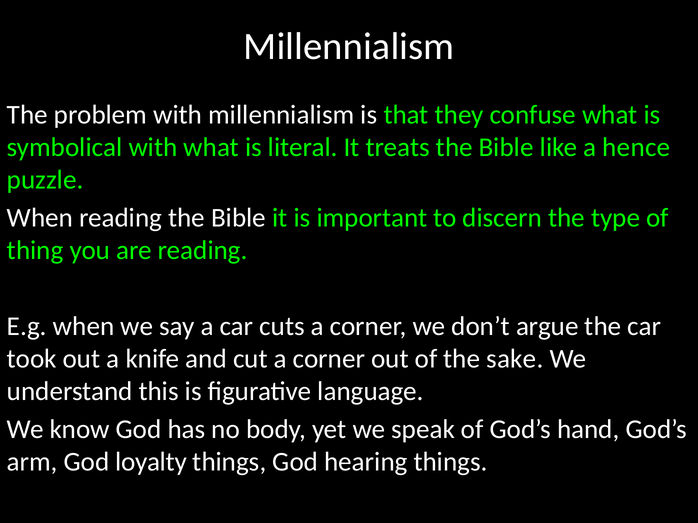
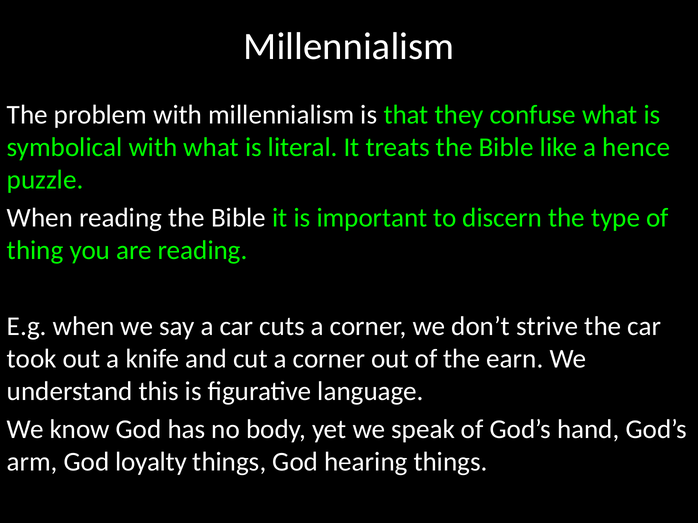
argue: argue -> strive
sake: sake -> earn
